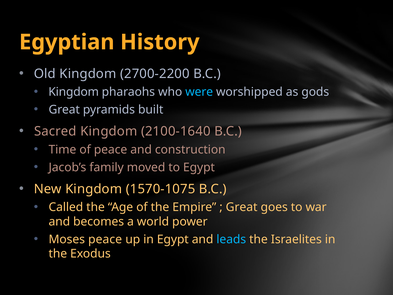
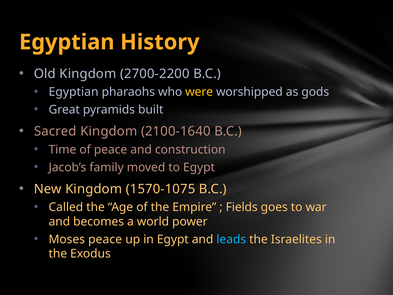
Kingdom at (74, 92): Kingdom -> Egyptian
were colour: light blue -> yellow
Great at (242, 207): Great -> Fields
